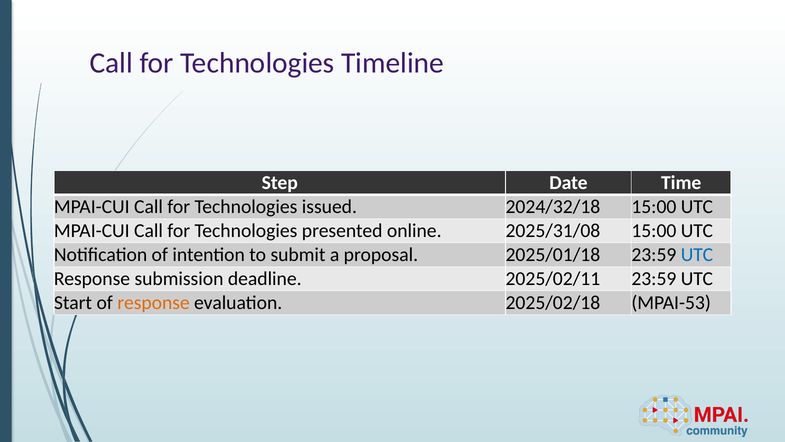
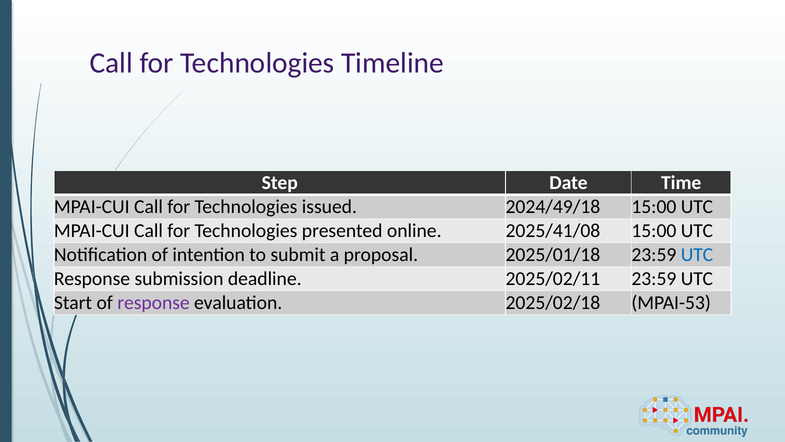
2024/32/18: 2024/32/18 -> 2024/49/18
2025/31/08: 2025/31/08 -> 2025/41/08
response at (153, 303) colour: orange -> purple
